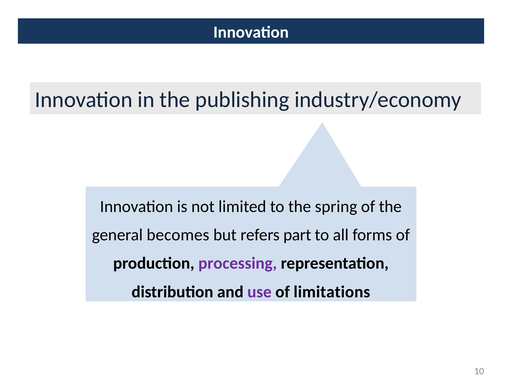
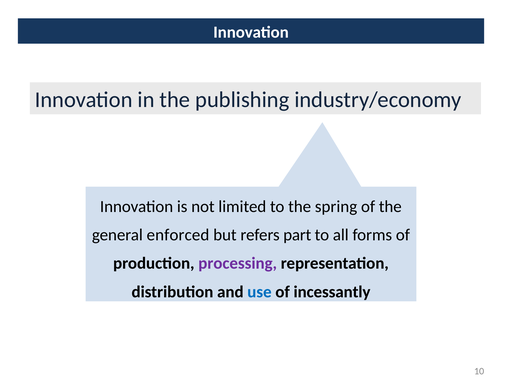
becomes: becomes -> enforced
use colour: purple -> blue
limitations: limitations -> incessantly
